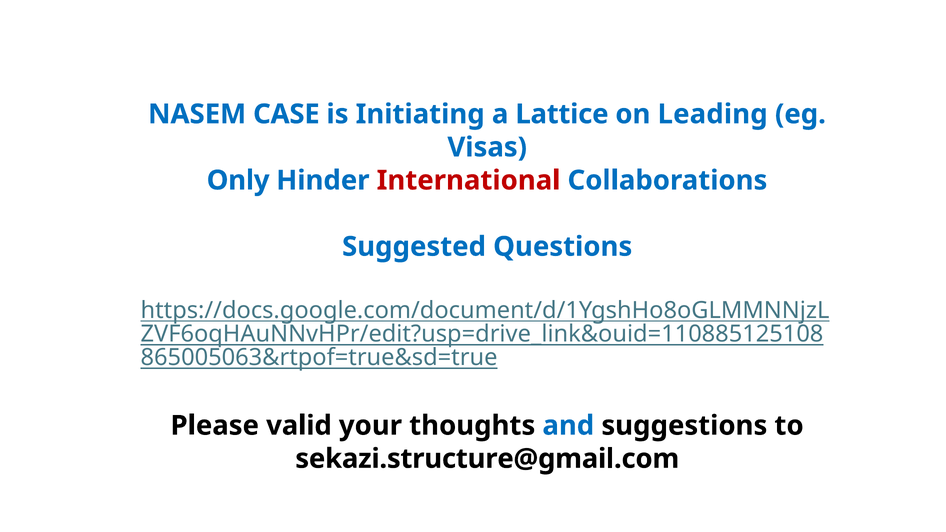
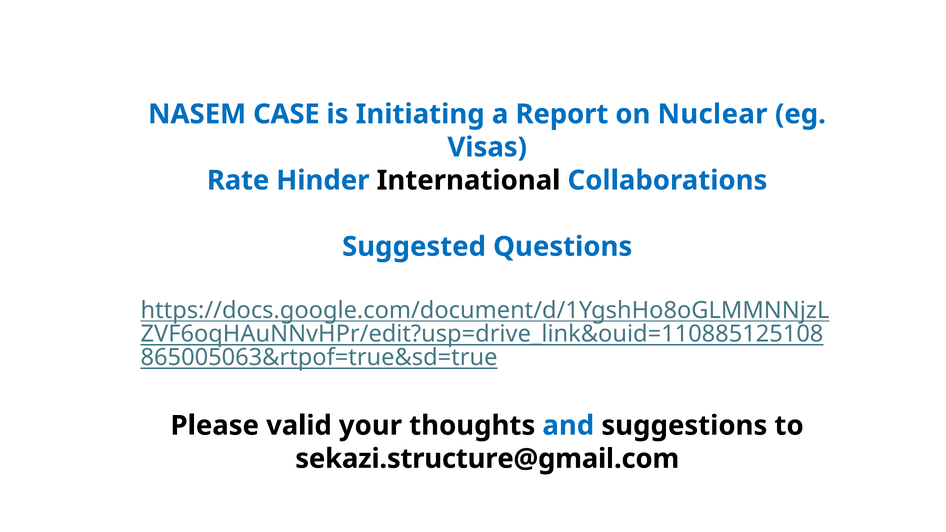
Lattice: Lattice -> Report
Leading: Leading -> Nuclear
Only: Only -> Rate
International colour: red -> black
